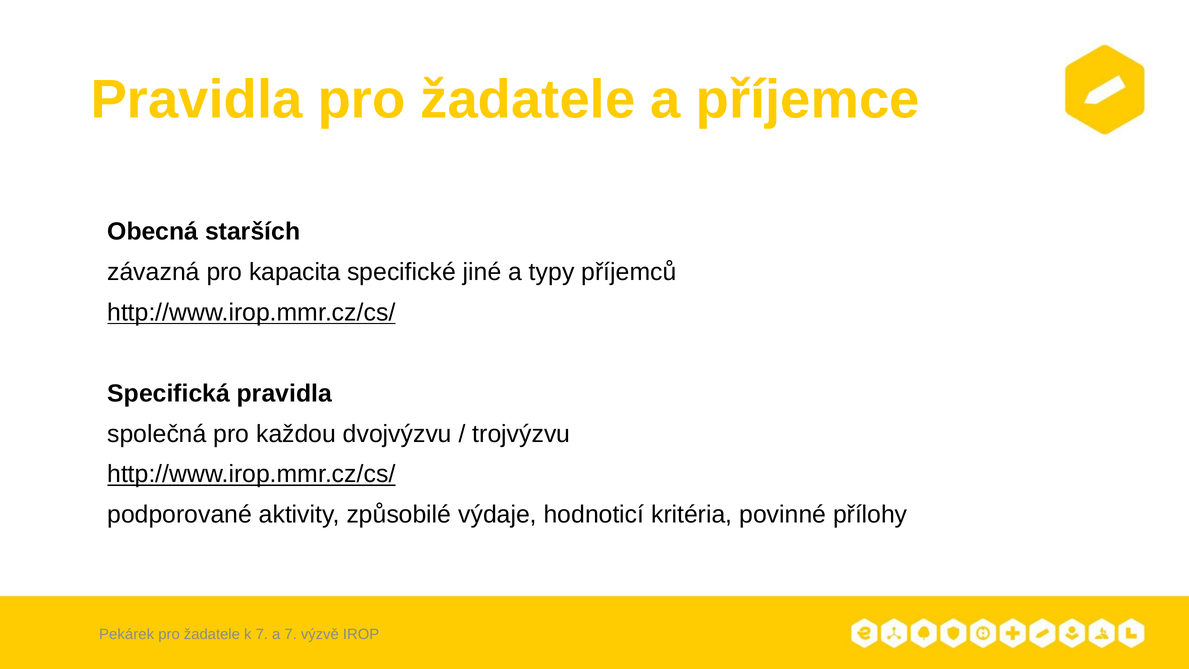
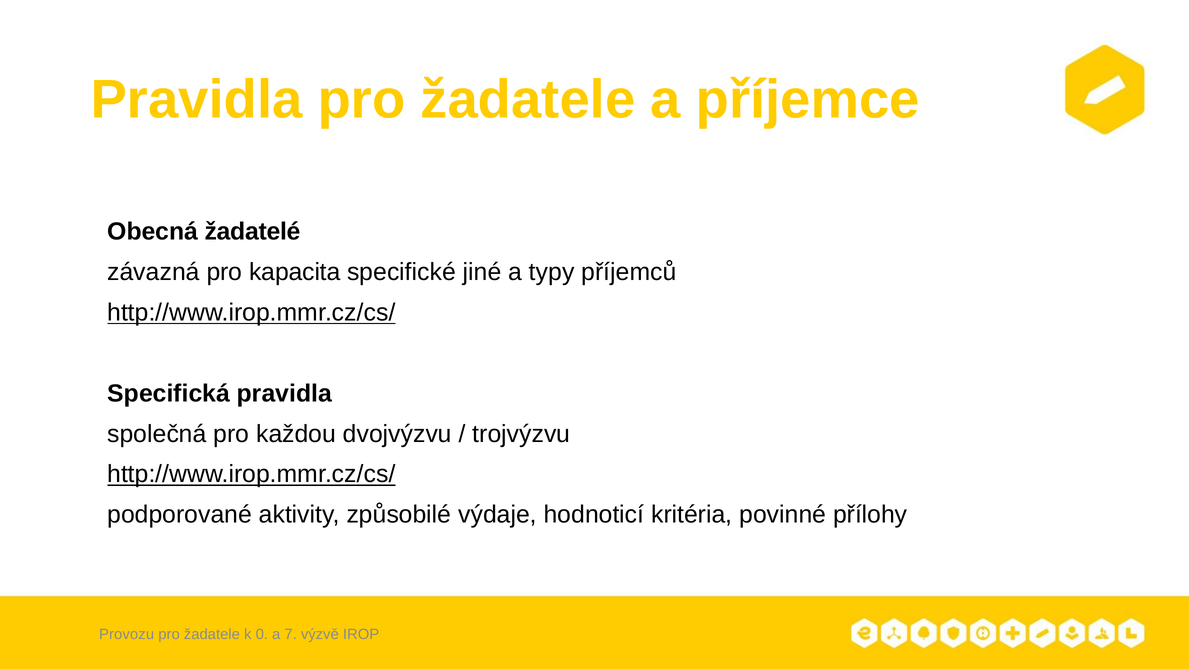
starších: starších -> žadatelé
Pekárek: Pekárek -> Provozu
k 7: 7 -> 0
